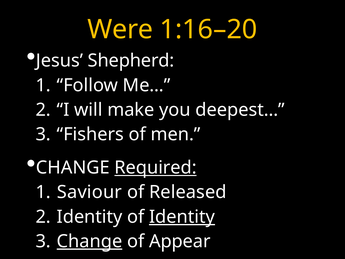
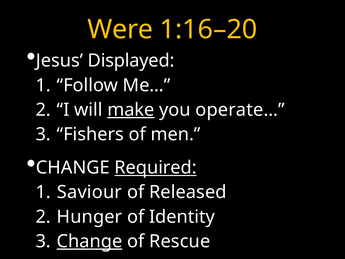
Shepherd: Shepherd -> Displayed
make underline: none -> present
deepest…: deepest… -> operate…
Identity at (90, 217): Identity -> Hunger
Identity at (182, 217) underline: present -> none
Appear: Appear -> Rescue
